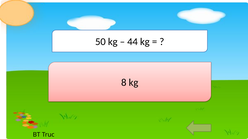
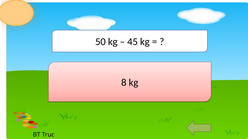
44: 44 -> 45
